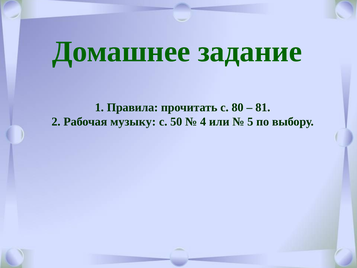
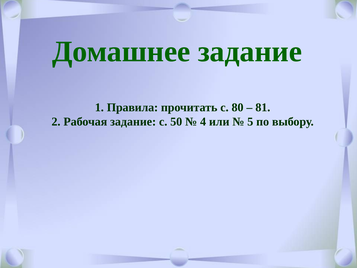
Рабочая музыку: музыку -> задание
